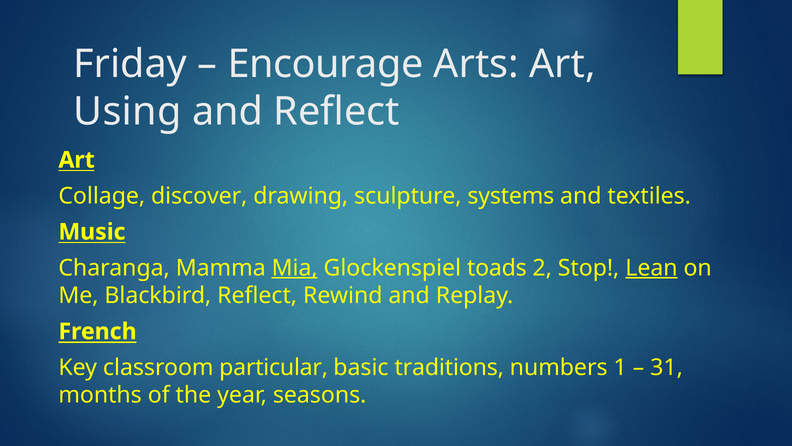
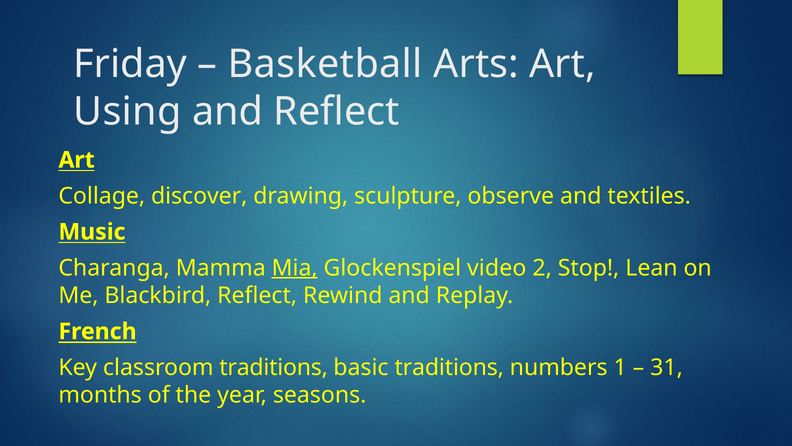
Encourage: Encourage -> Basketball
systems: systems -> observe
toads: toads -> video
Lean underline: present -> none
classroom particular: particular -> traditions
